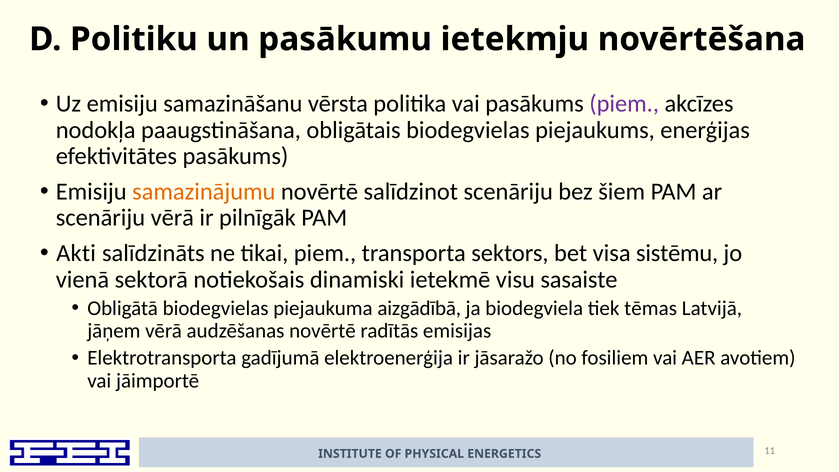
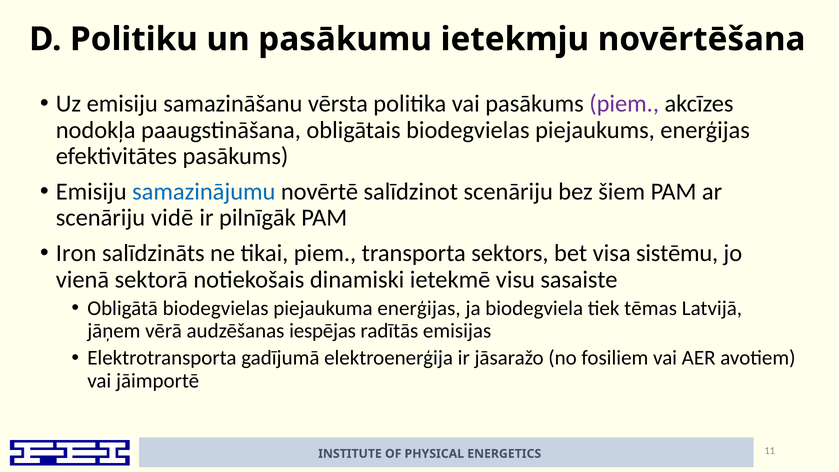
samazinājumu colour: orange -> blue
scenāriju vērā: vērā -> vidē
Akti: Akti -> Iron
piejaukuma aizgādībā: aizgādībā -> enerģijas
audzēšanas novērtē: novērtē -> iespējas
